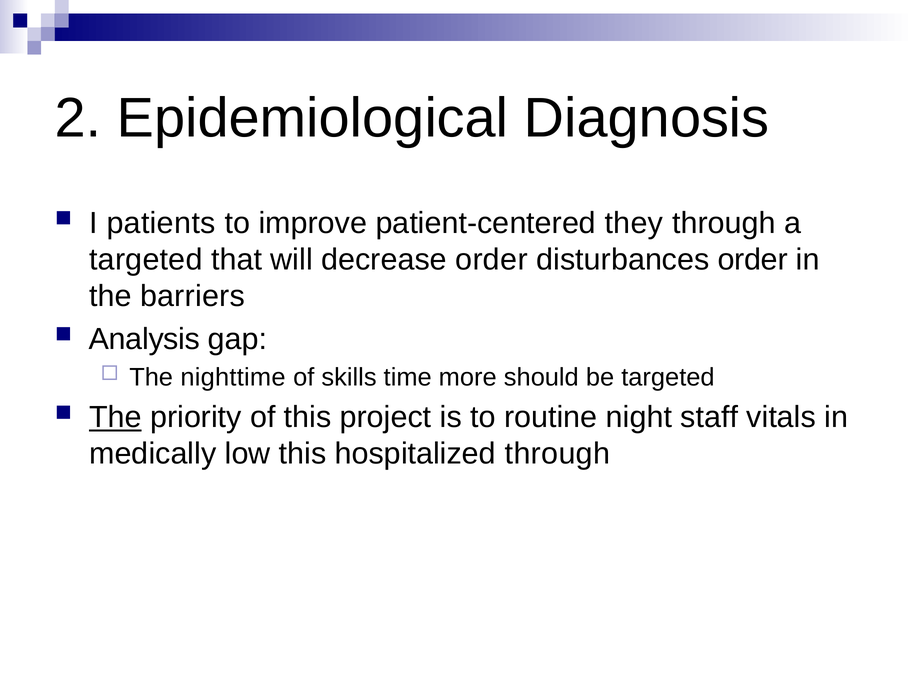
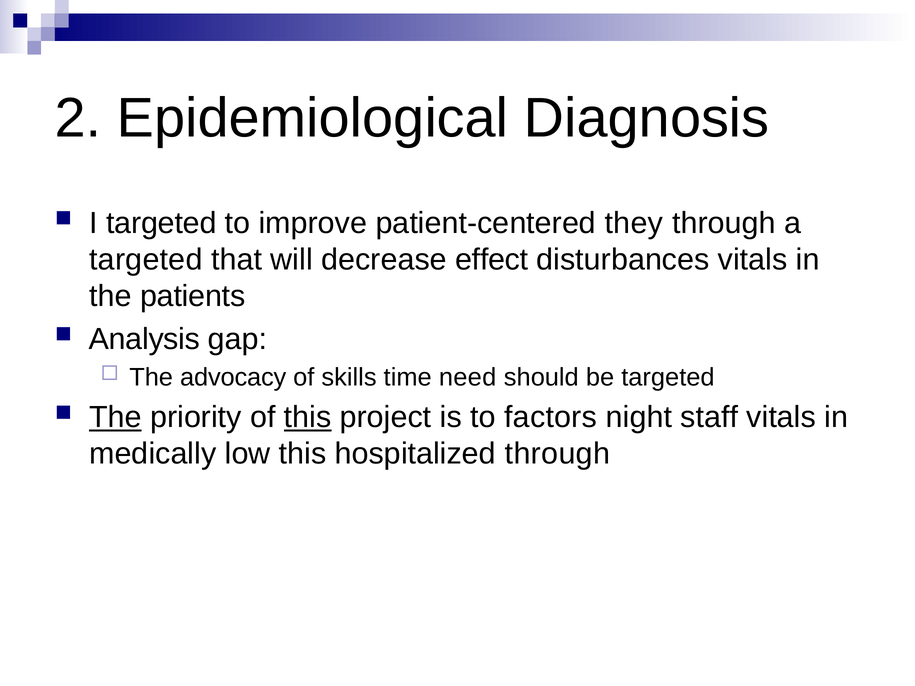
I patients: patients -> targeted
decrease order: order -> effect
disturbances order: order -> vitals
barriers: barriers -> patients
nighttime: nighttime -> advocacy
more: more -> need
this at (308, 417) underline: none -> present
routine: routine -> factors
